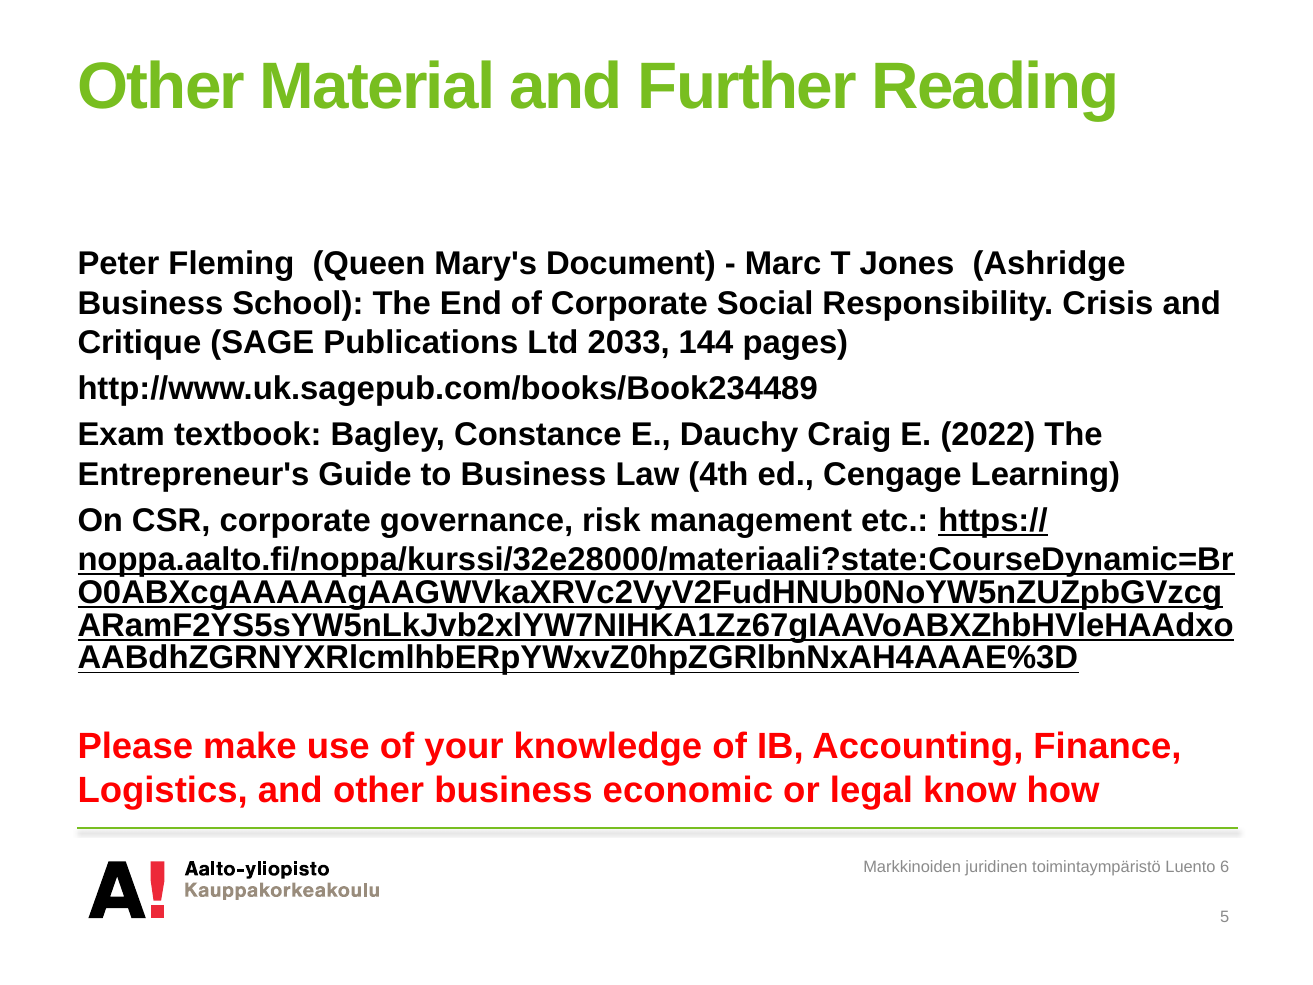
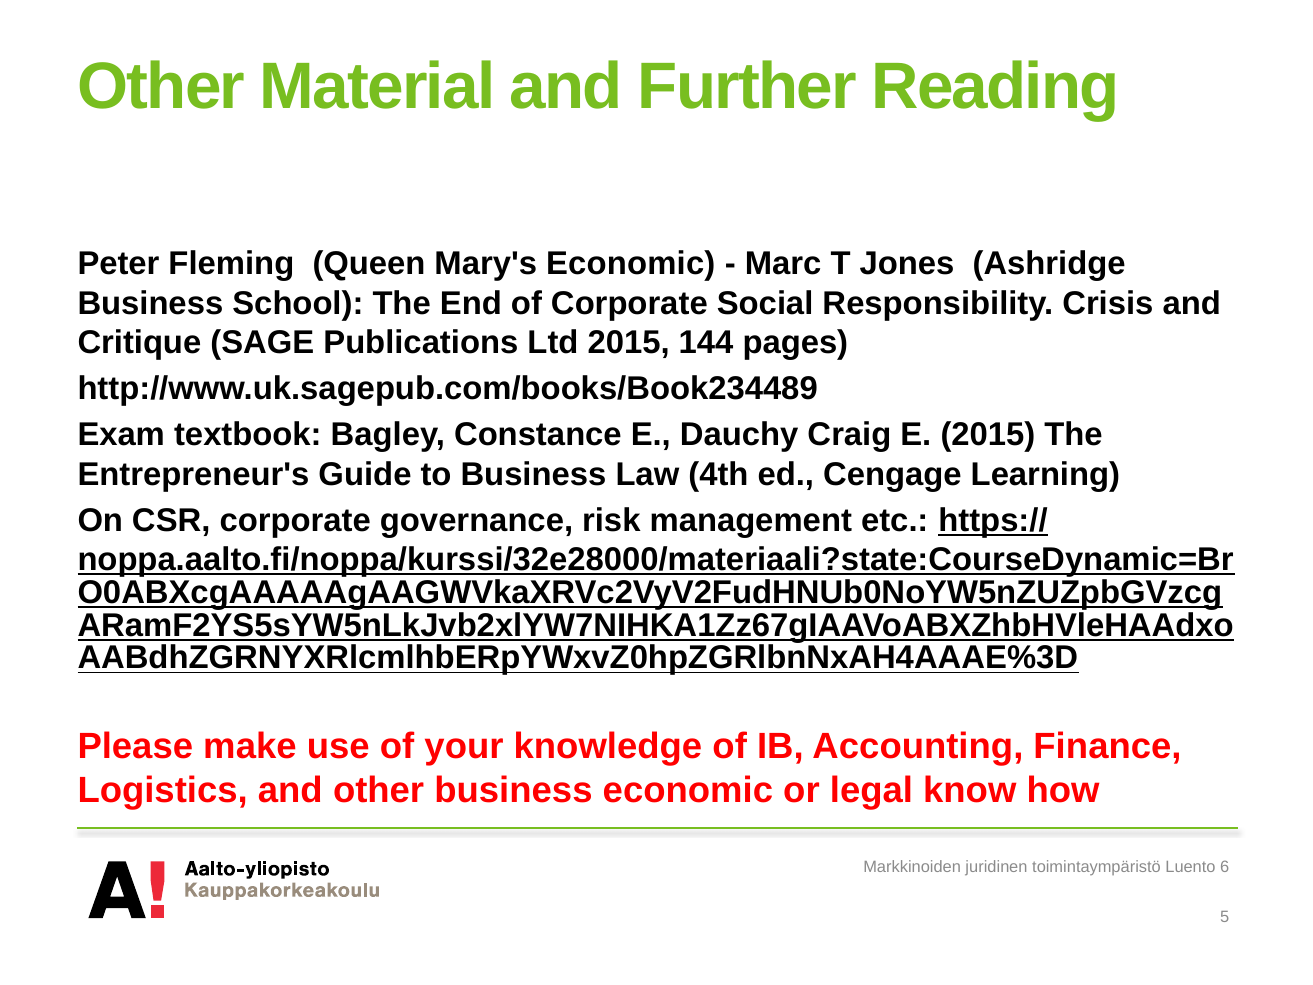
Mary's Document: Document -> Economic
Ltd 2033: 2033 -> 2015
E 2022: 2022 -> 2015
